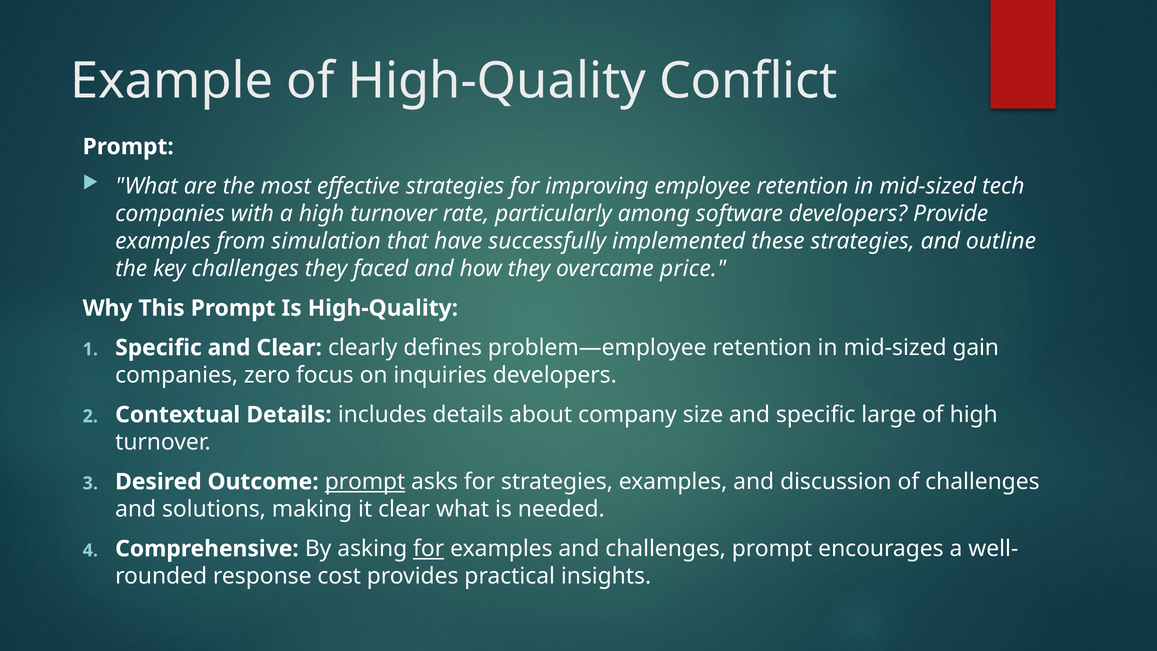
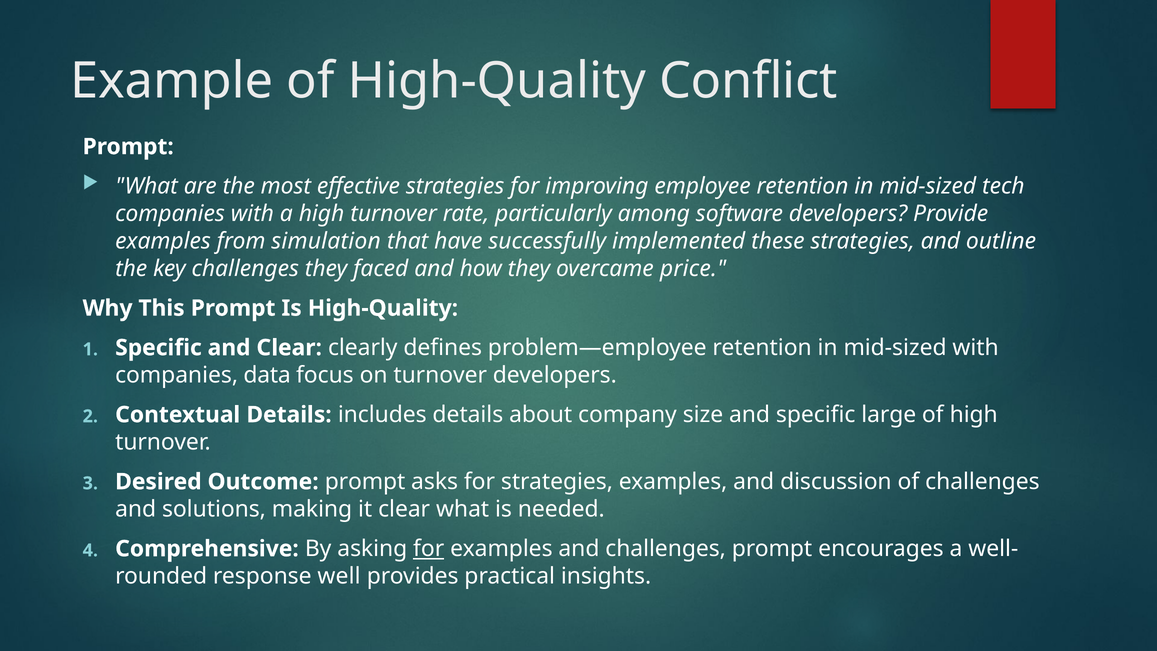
mid-sized gain: gain -> with
zero: zero -> data
on inquiries: inquiries -> turnover
prompt at (365, 482) underline: present -> none
cost: cost -> well
